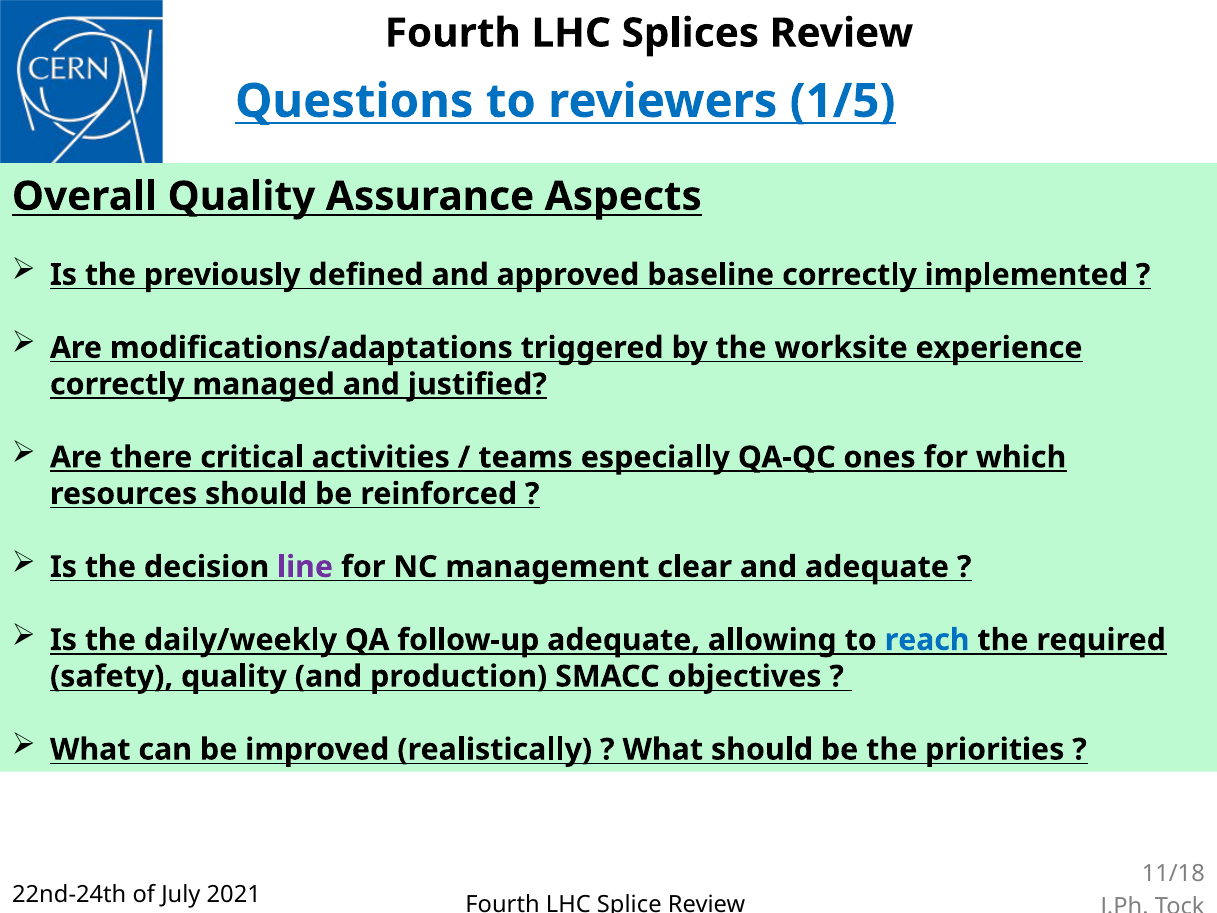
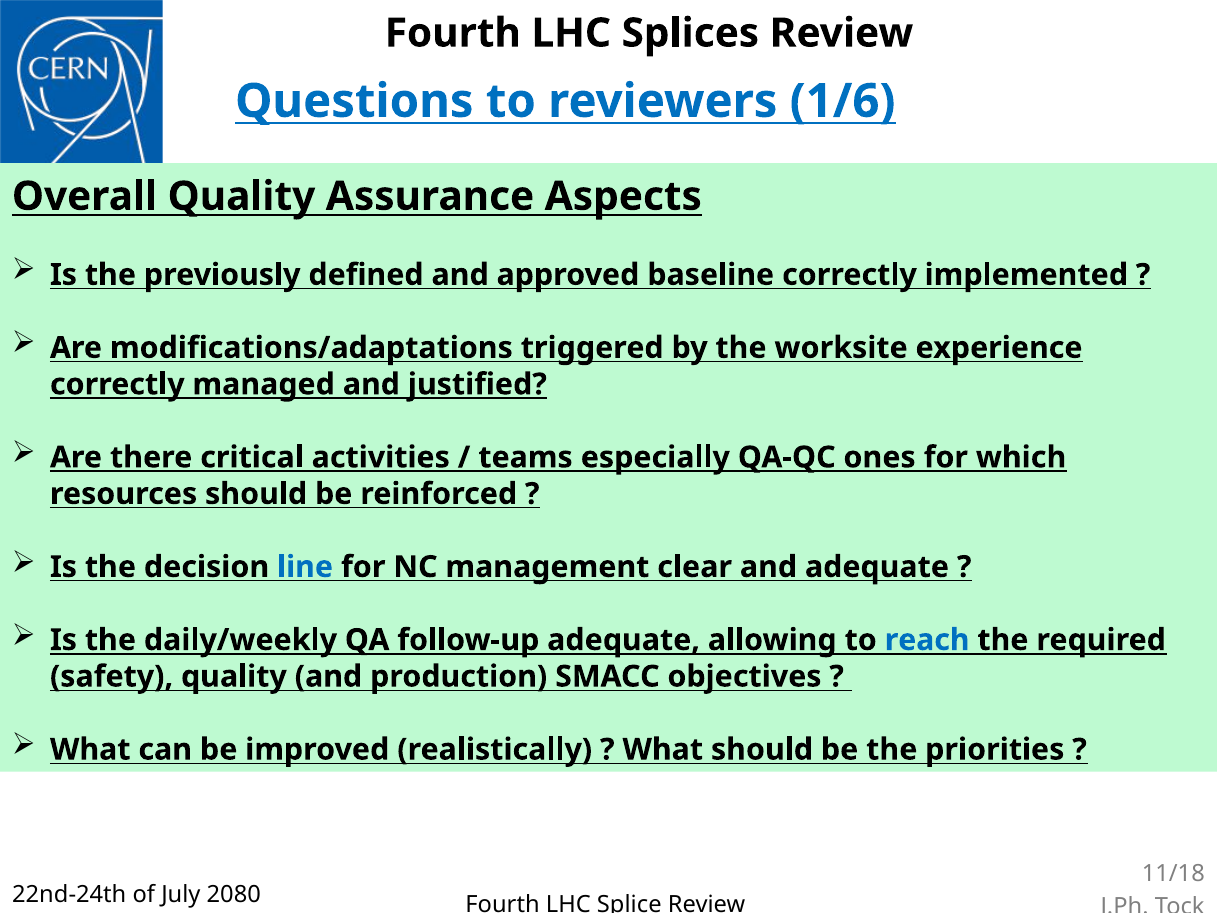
1/5: 1/5 -> 1/6
line colour: purple -> blue
2021: 2021 -> 2080
